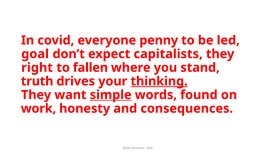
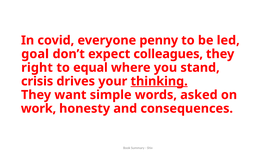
capitalists: capitalists -> colleagues
fallen: fallen -> equal
truth: truth -> crisis
simple underline: present -> none
found: found -> asked
